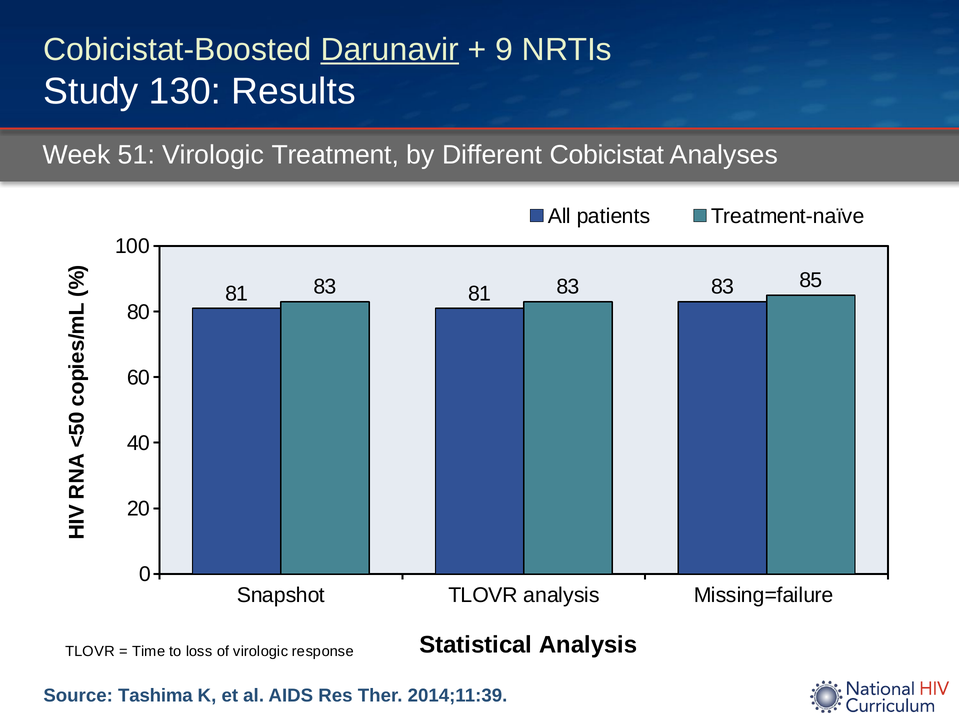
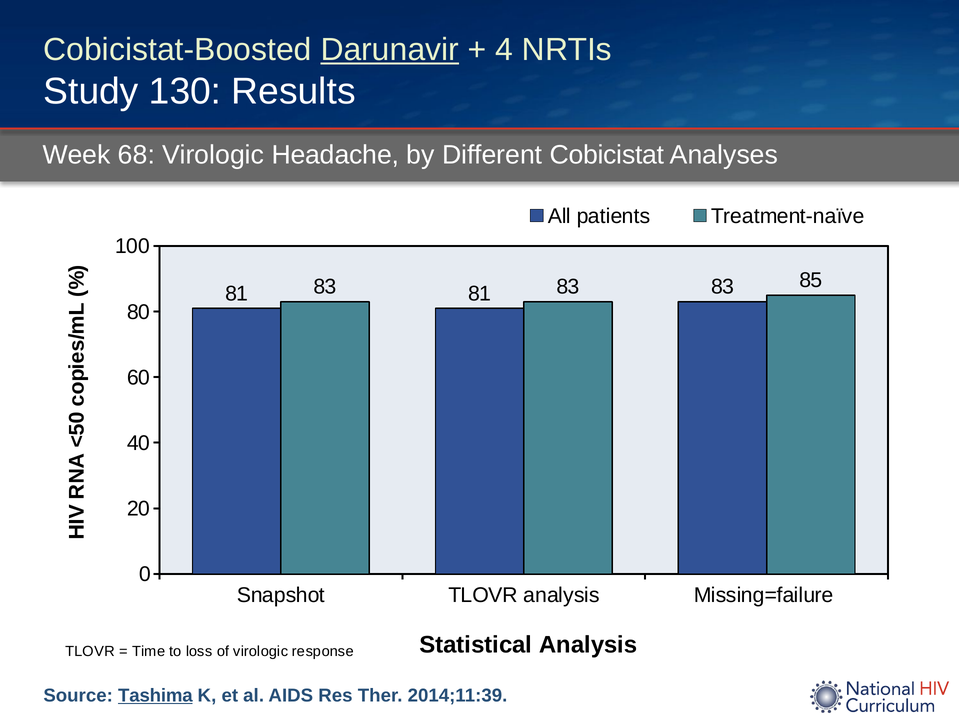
9: 9 -> 4
51: 51 -> 68
Treatment: Treatment -> Headache
Tashima underline: none -> present
